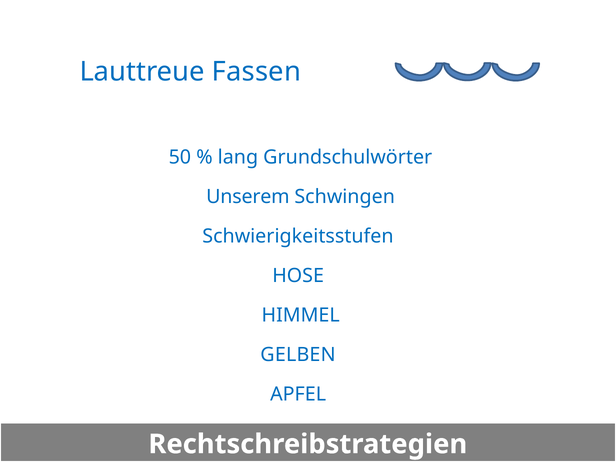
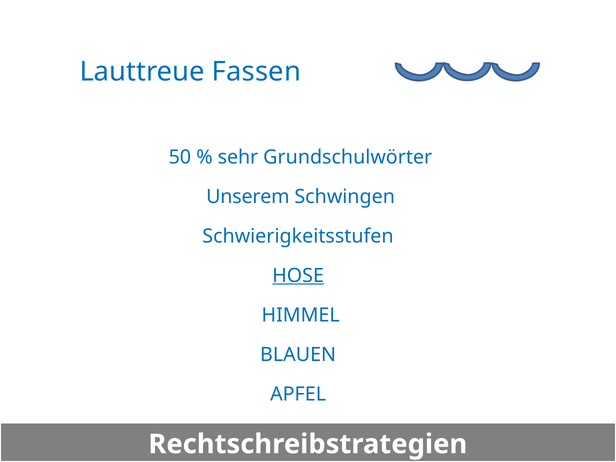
lang: lang -> sehr
HOSE underline: none -> present
GELBEN: GELBEN -> BLAUEN
